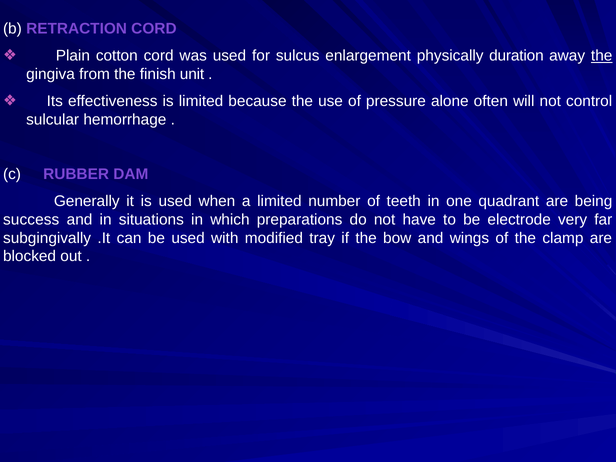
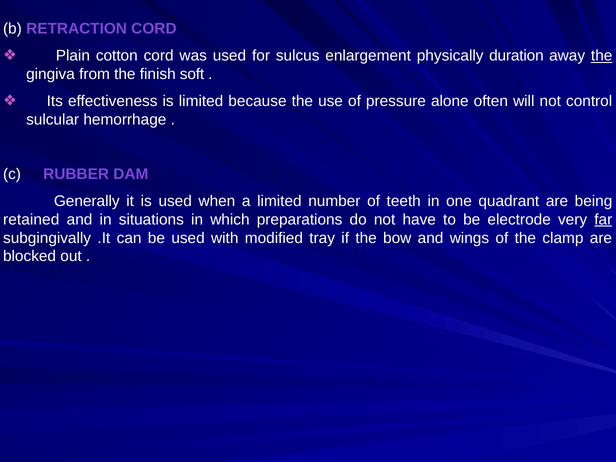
unit: unit -> soft
success: success -> retained
far underline: none -> present
